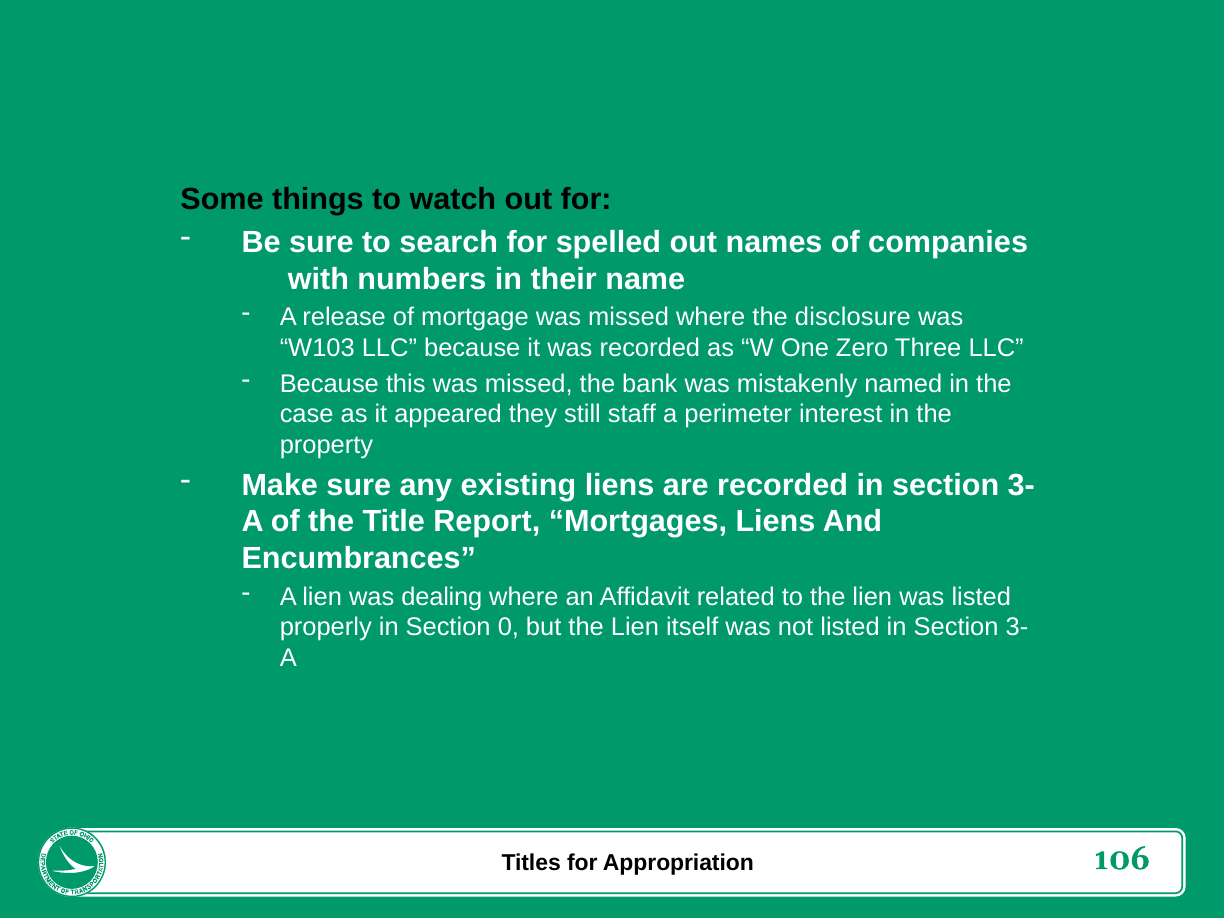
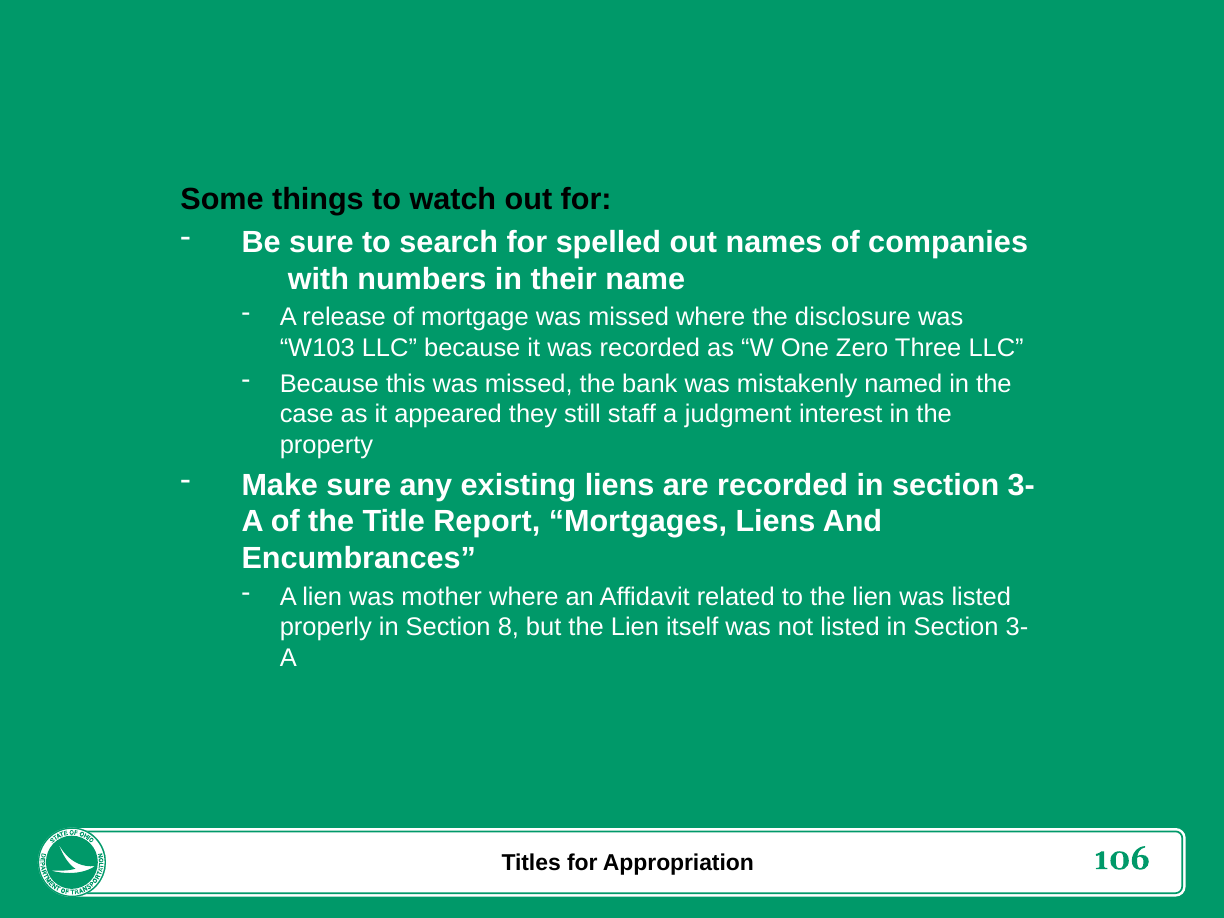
perimeter: perimeter -> judgment
dealing: dealing -> mother
0: 0 -> 8
